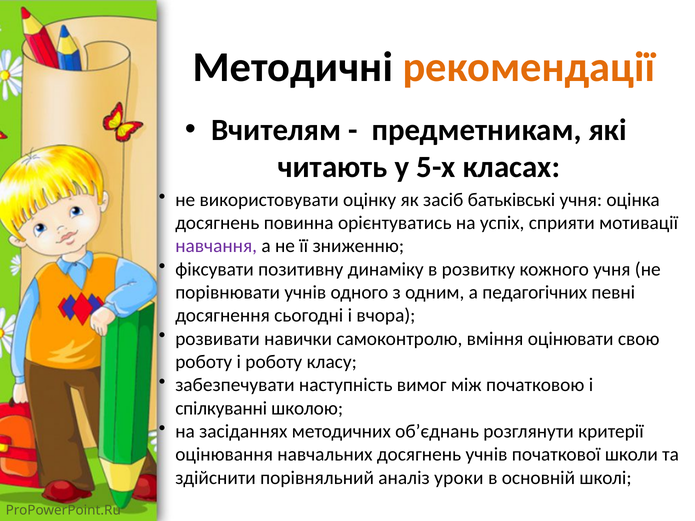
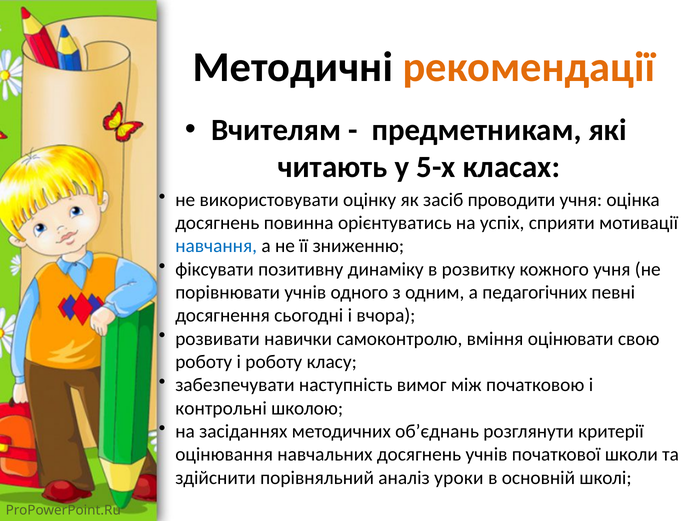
батьківські: батьківські -> проводити
навчання colour: purple -> blue
спілкуванні: спілкуванні -> контрольні
